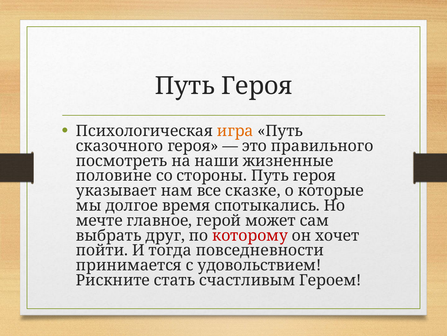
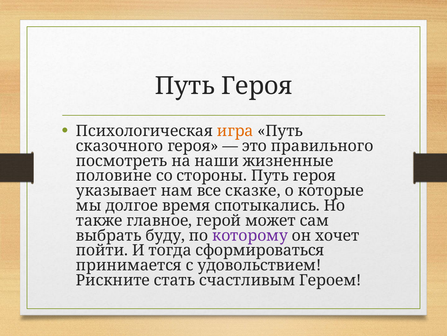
мечте: мечте -> также
друг: друг -> буду
которому colour: red -> purple
повседневности: повседневности -> сформироваться
